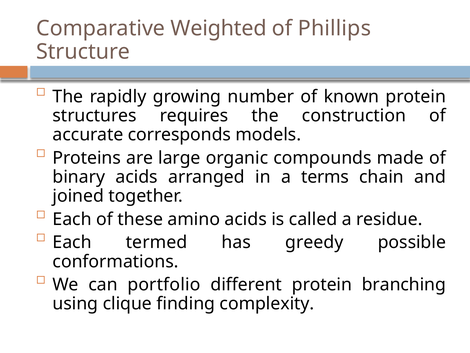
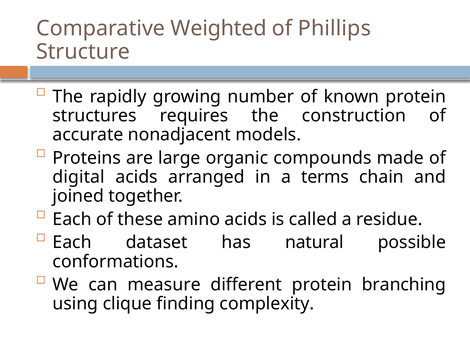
corresponds: corresponds -> nonadjacent
binary: binary -> digital
termed: termed -> dataset
greedy: greedy -> natural
portfolio: portfolio -> measure
